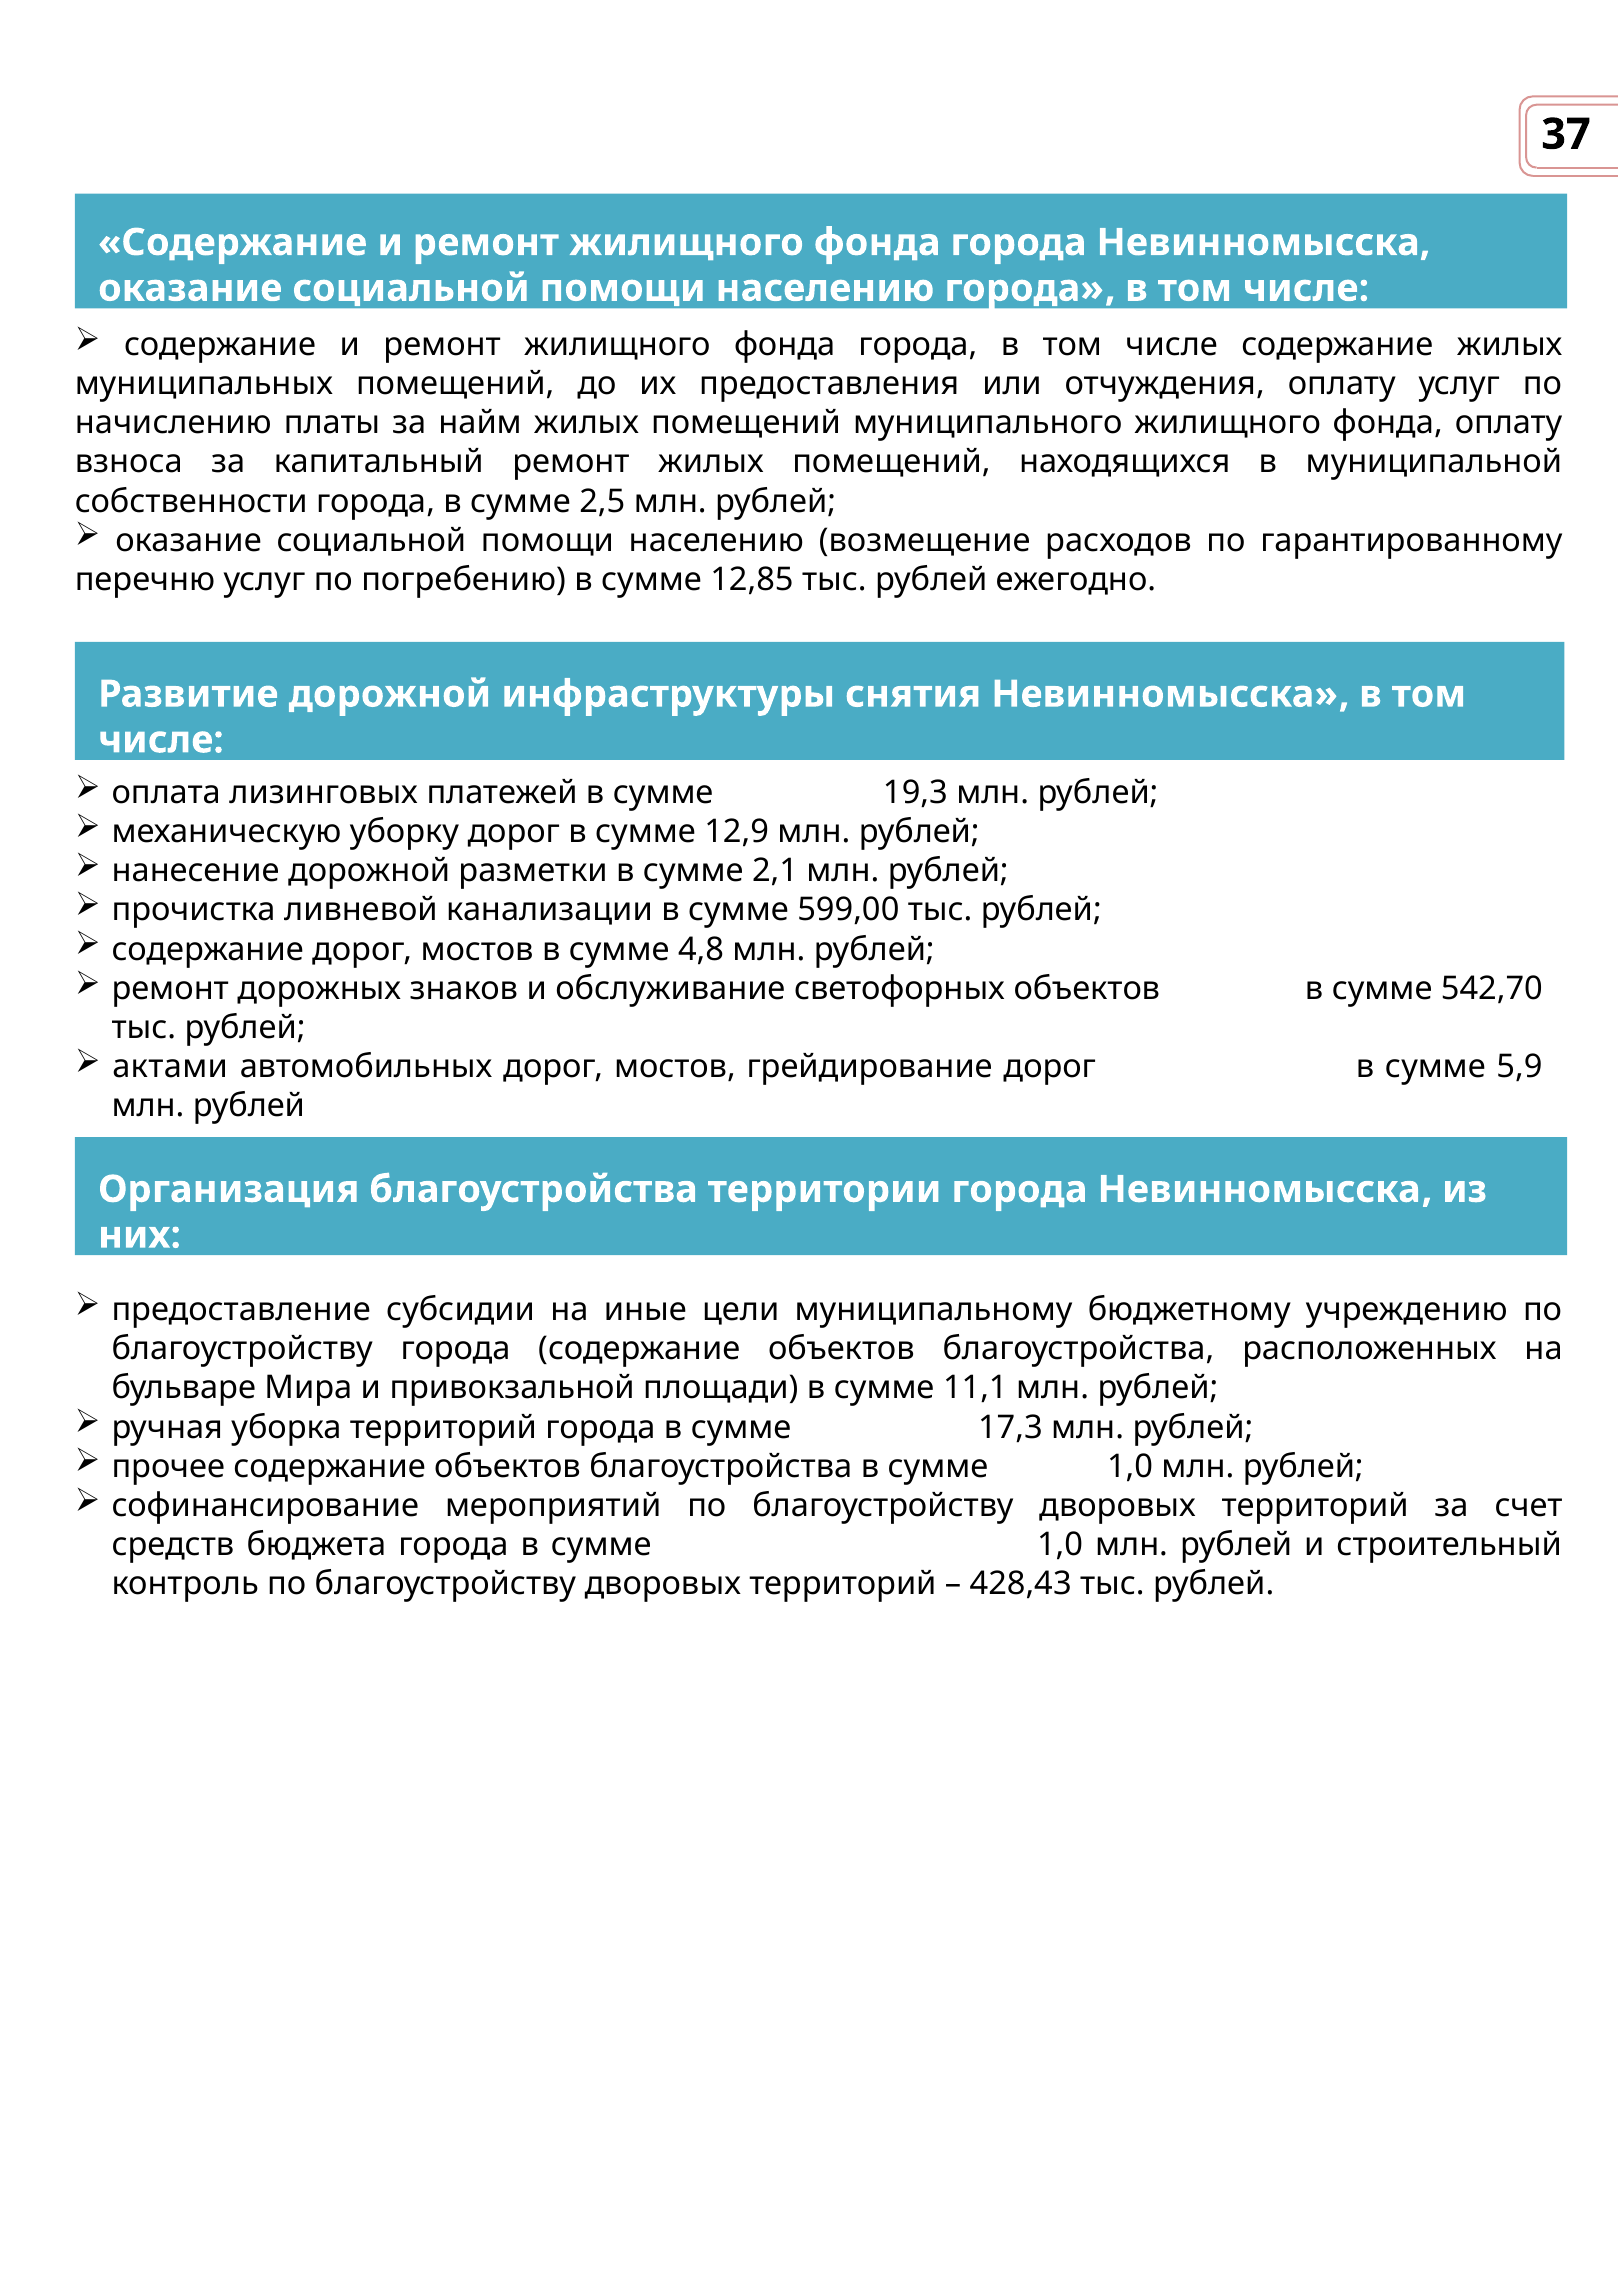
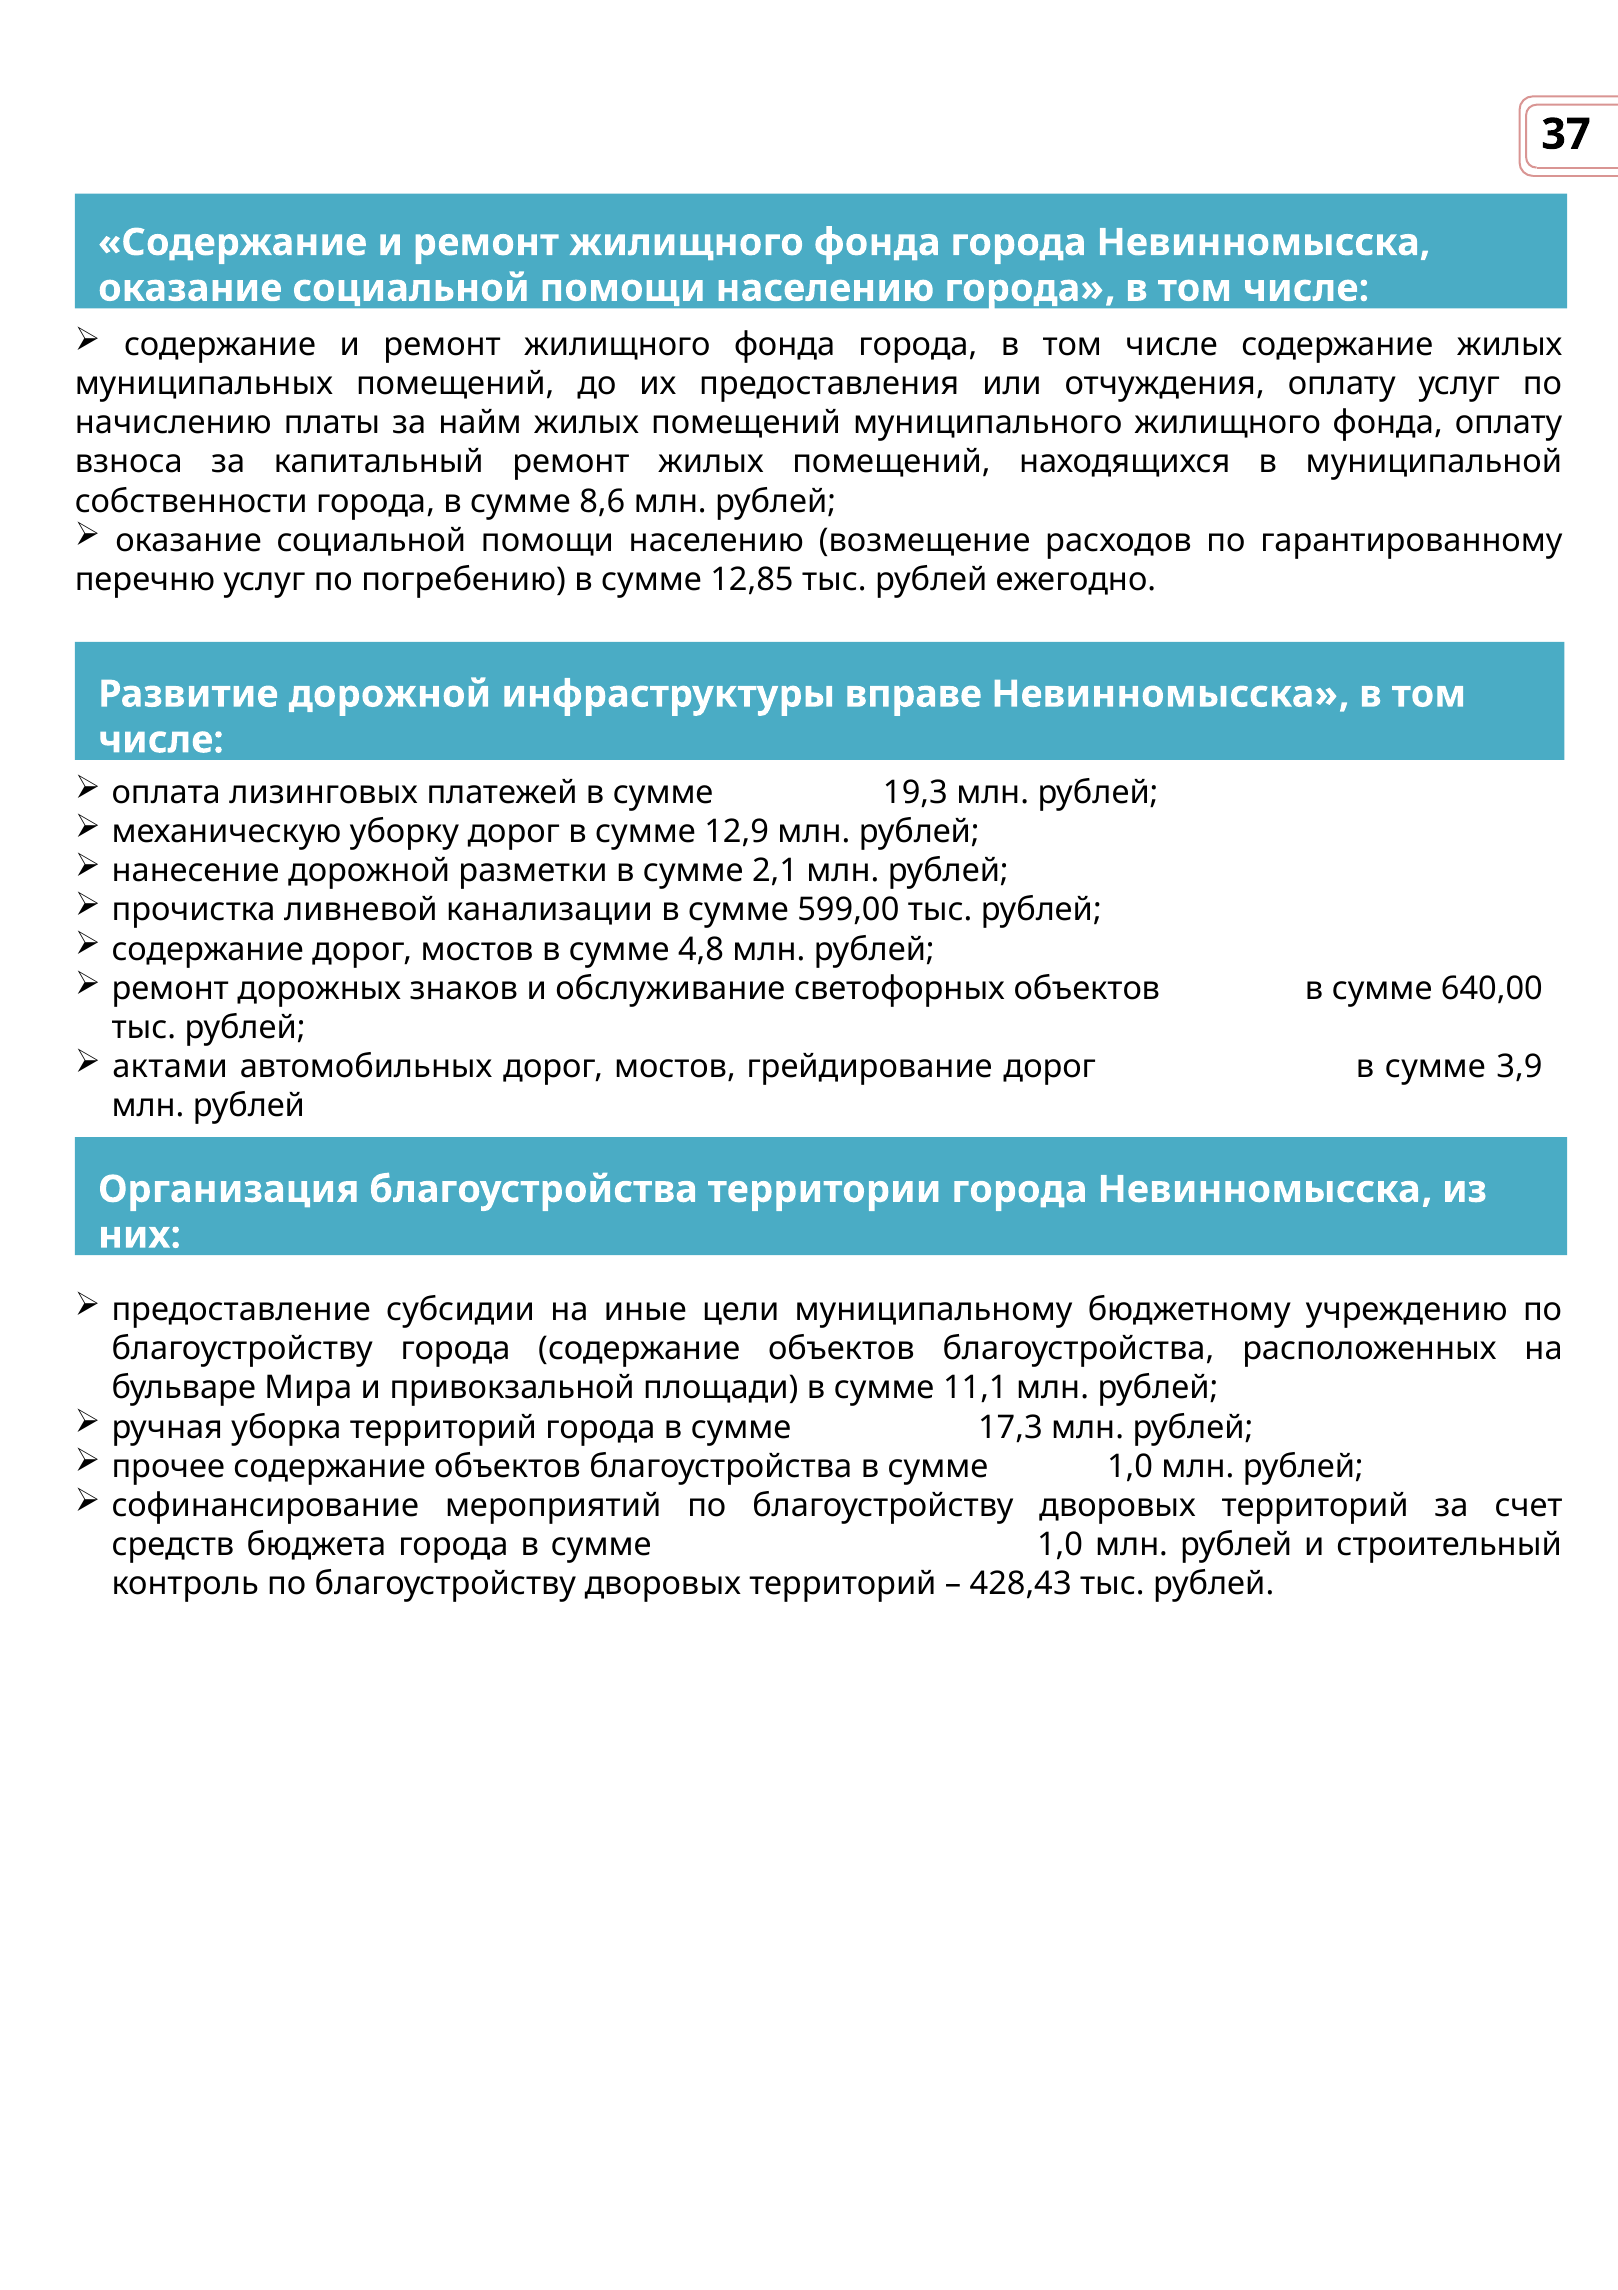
2,5: 2,5 -> 8,6
снятия: снятия -> вправе
542,70: 542,70 -> 640,00
5,9: 5,9 -> 3,9
